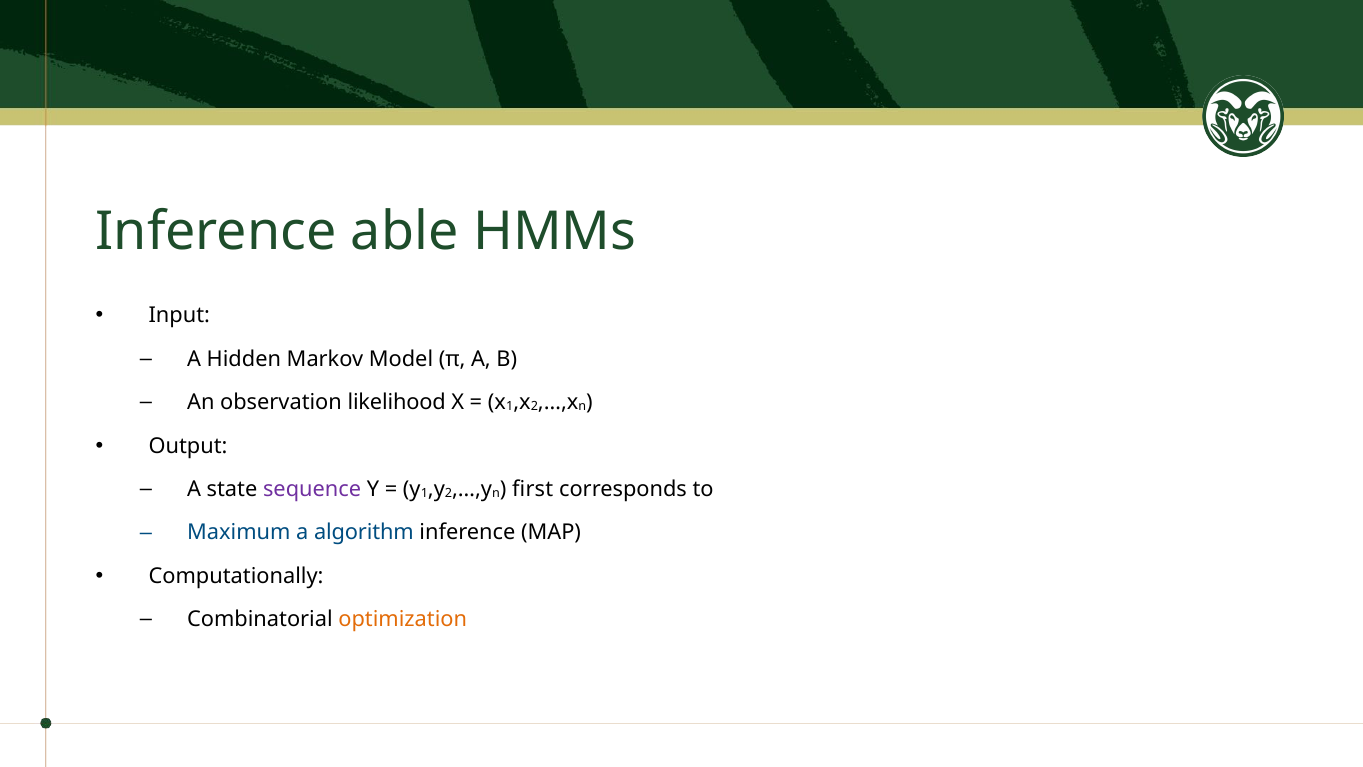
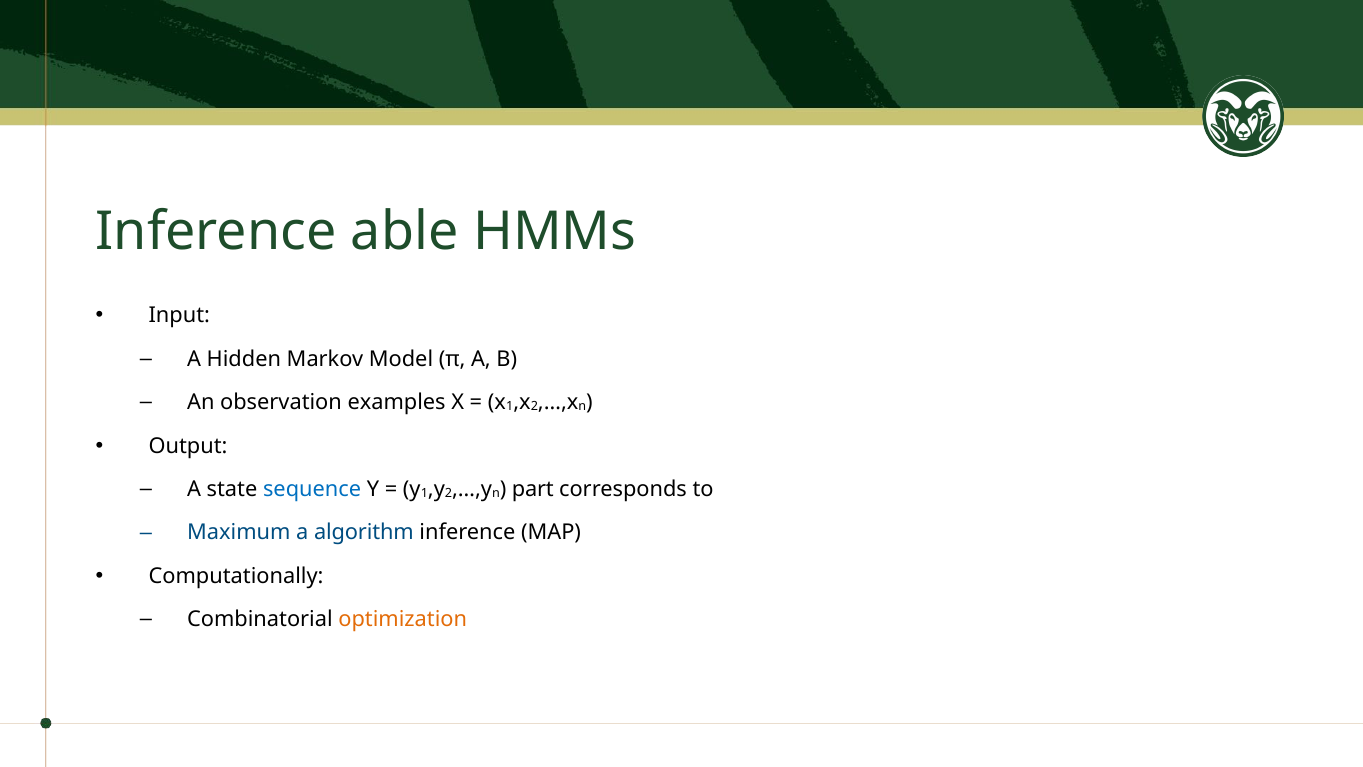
likelihood: likelihood -> examples
sequence colour: purple -> blue
first: first -> part
